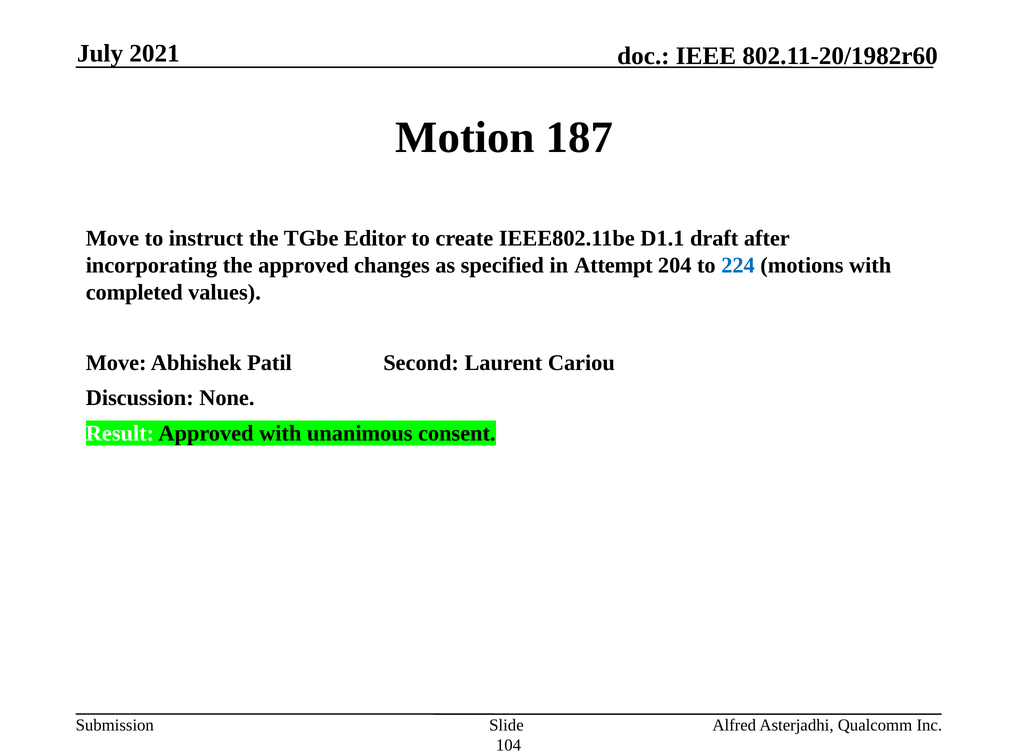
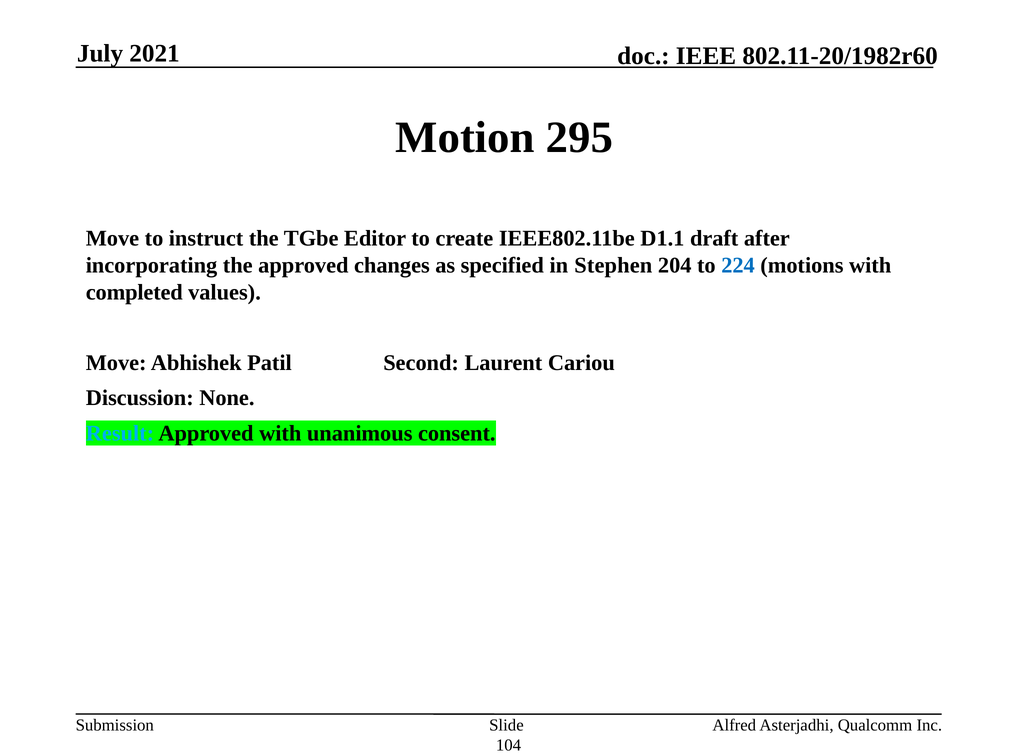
187: 187 -> 295
Attempt: Attempt -> Stephen
Result colour: white -> light blue
